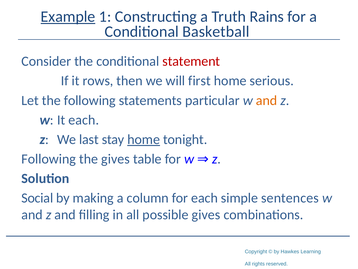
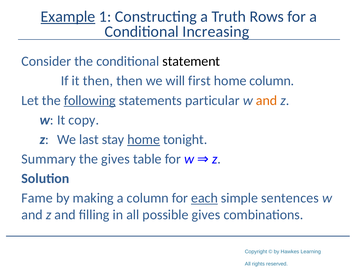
Rains: Rains -> Rows
Basketball: Basketball -> Increasing
statement colour: red -> black
it rows: rows -> then
home serious: serious -> column
following at (90, 100) underline: none -> present
It each: each -> copy
Following at (49, 159): Following -> Summary
Social: Social -> Fame
each at (204, 198) underline: none -> present
